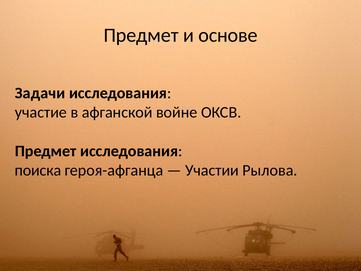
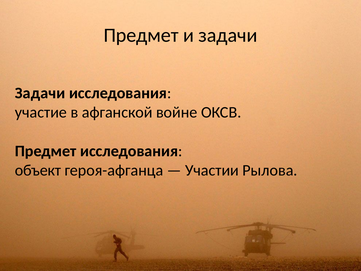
и основе: основе -> задачи
поиска: поиска -> объект
